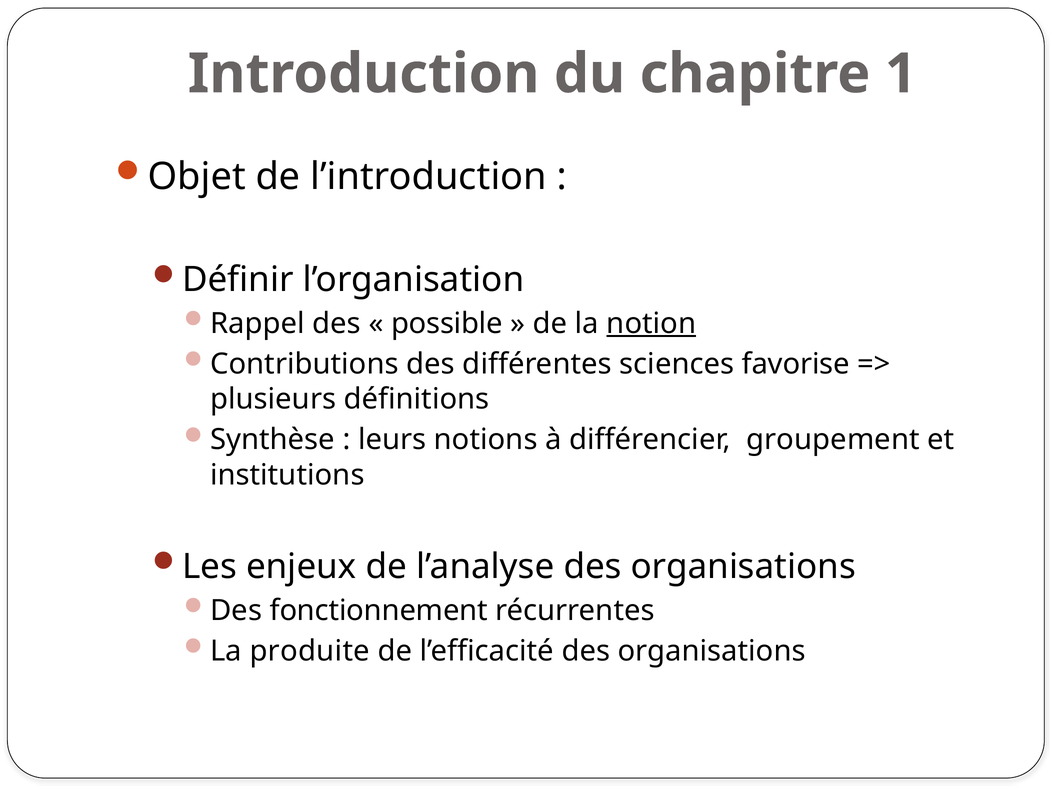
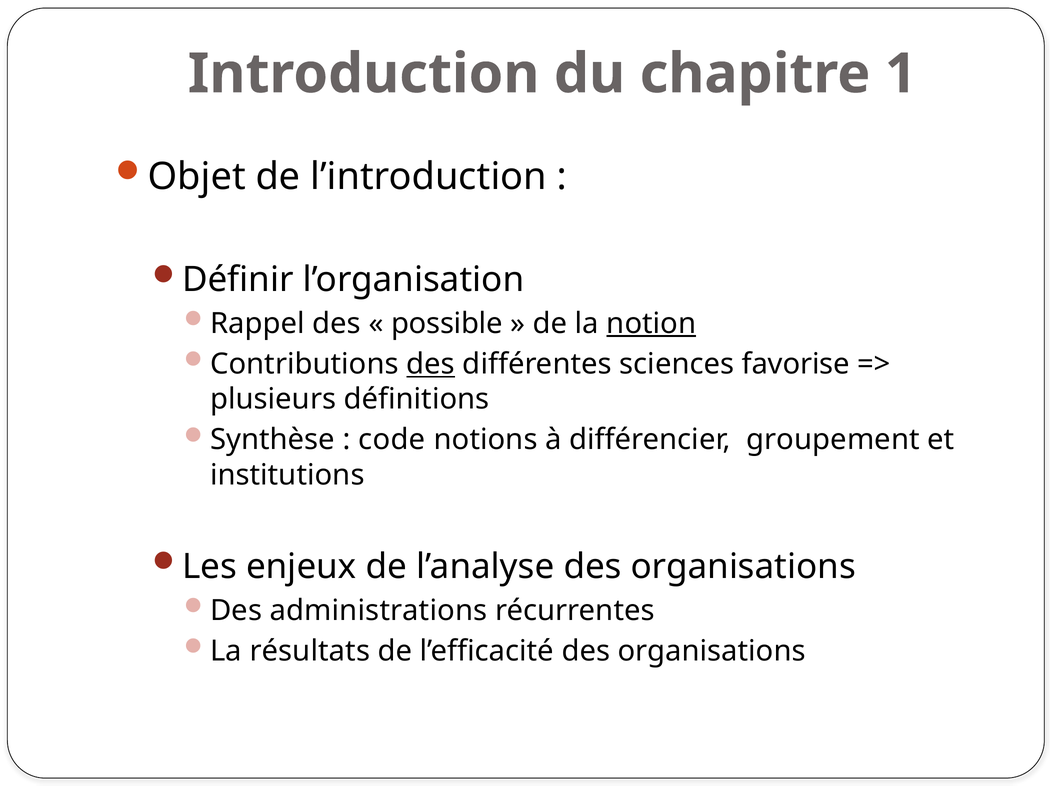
des at (431, 364) underline: none -> present
leurs: leurs -> code
fonctionnement: fonctionnement -> administrations
produite: produite -> résultats
